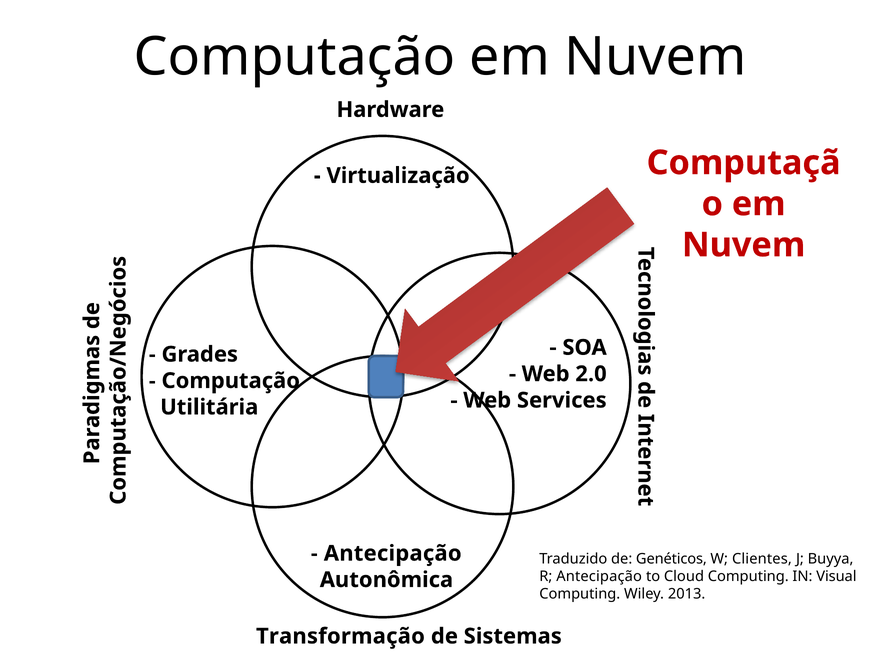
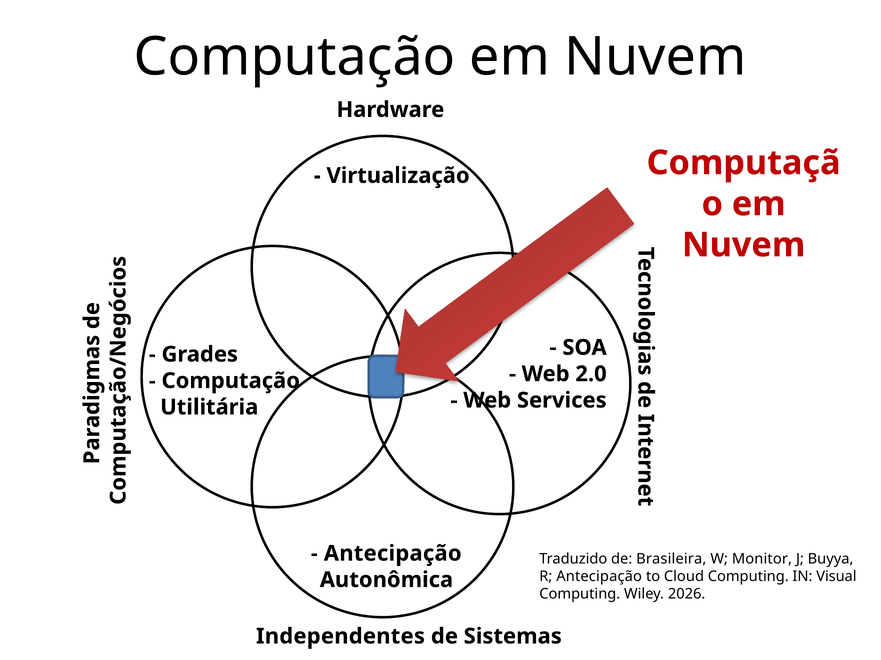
Genéticos: Genéticos -> Brasileira
Clientes: Clientes -> Monitor
2013: 2013 -> 2026
Transformação: Transformação -> Independentes
